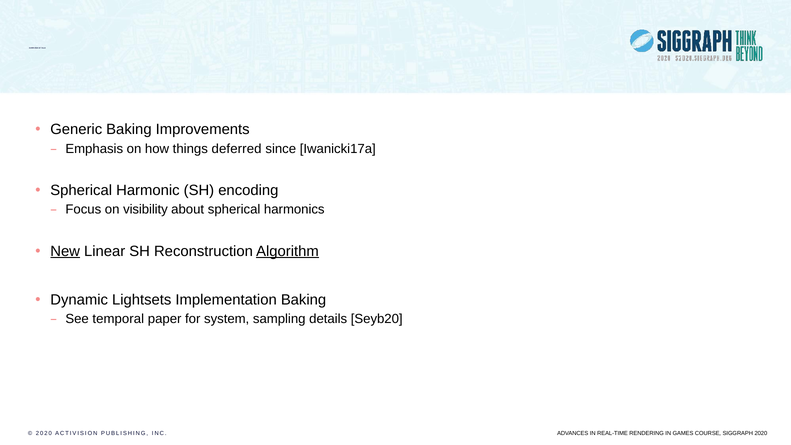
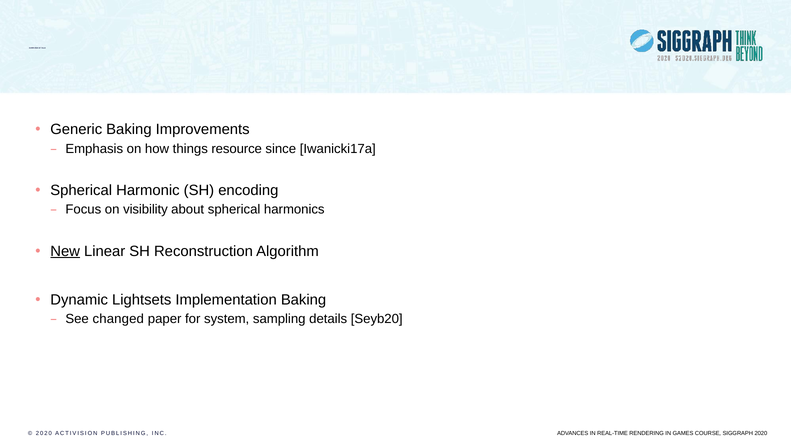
deferred: deferred -> resource
Algorithm underline: present -> none
temporal: temporal -> changed
